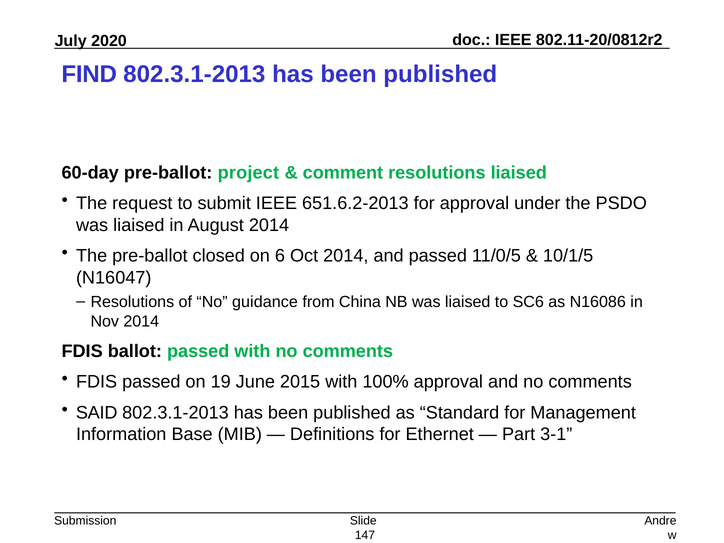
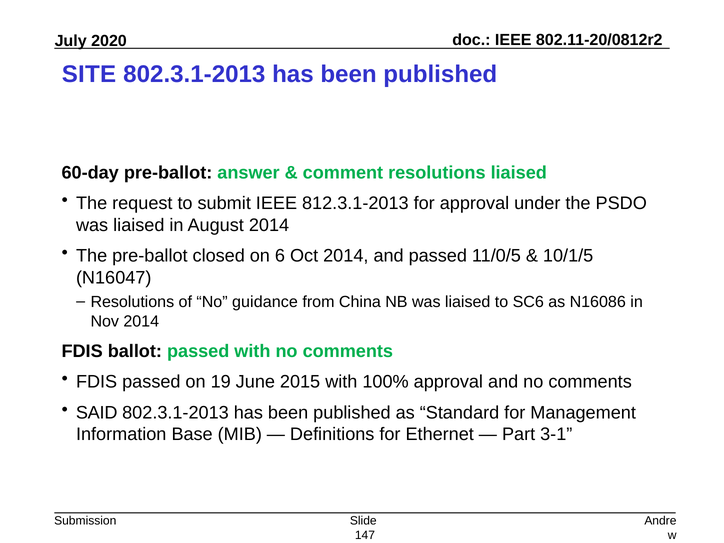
FIND: FIND -> SITE
project: project -> answer
651.6.2-2013: 651.6.2-2013 -> 812.3.1-2013
